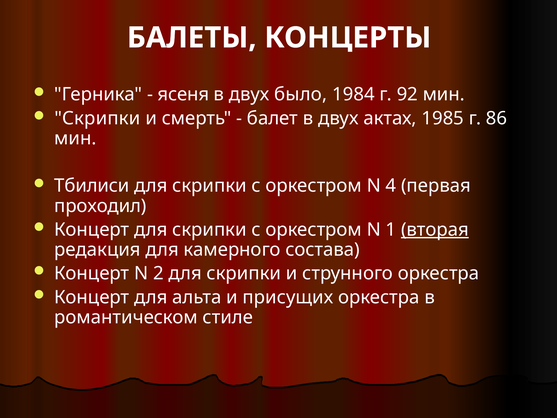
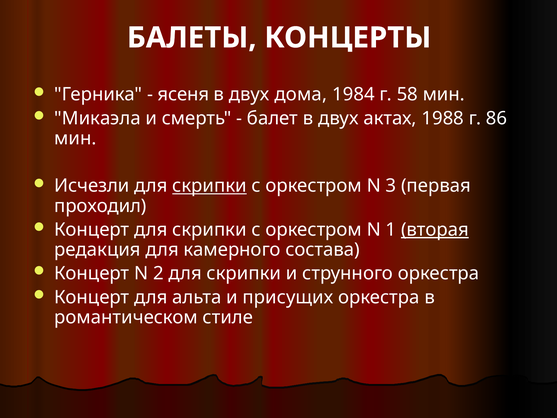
было: было -> дома
92: 92 -> 58
Скрипки at (97, 118): Скрипки -> Микаэла
1985: 1985 -> 1988
Тбилиси: Тбилиси -> Исчезли
скрипки at (210, 186) underline: none -> present
4: 4 -> 3
